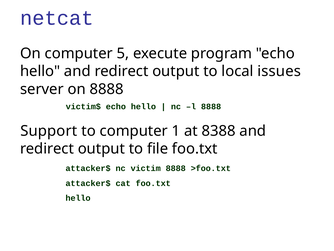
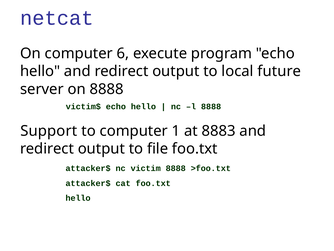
5: 5 -> 6
issues: issues -> future
8388: 8388 -> 8883
